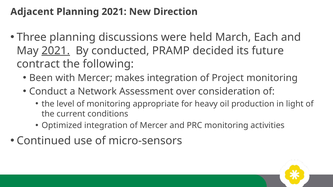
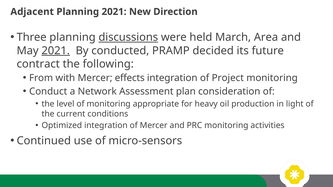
discussions underline: none -> present
Each: Each -> Area
Been: Been -> From
makes: makes -> effects
over: over -> plan
